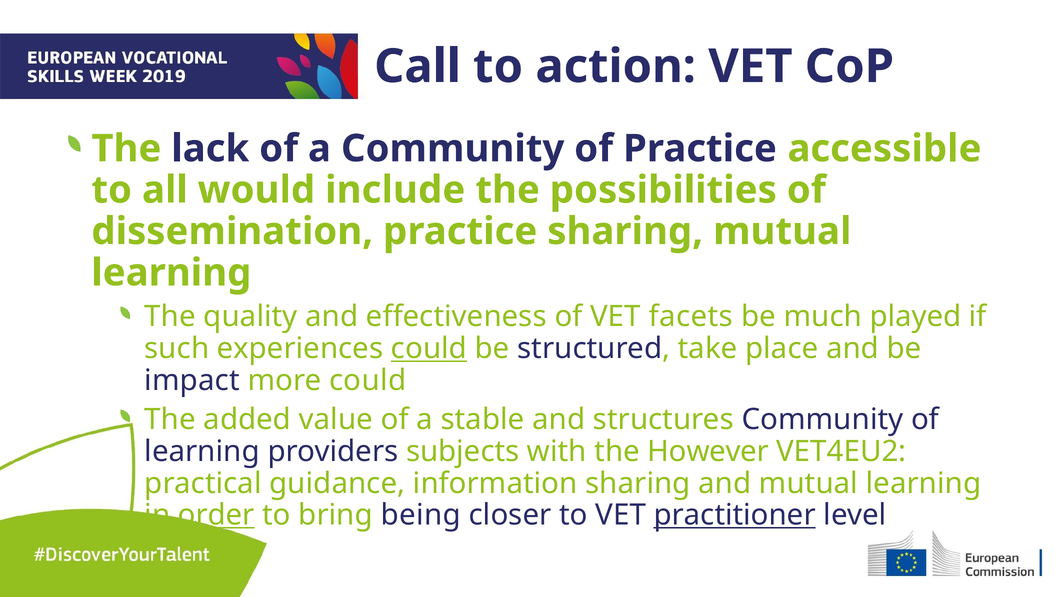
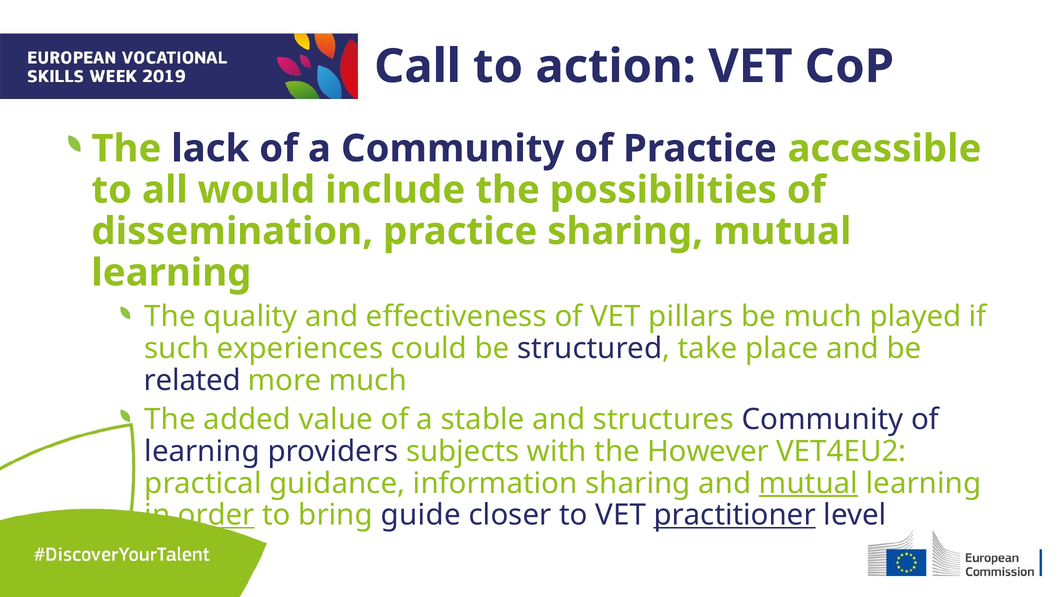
facets: facets -> pillars
could at (429, 349) underline: present -> none
impact: impact -> related
more could: could -> much
mutual at (808, 484) underline: none -> present
being: being -> guide
